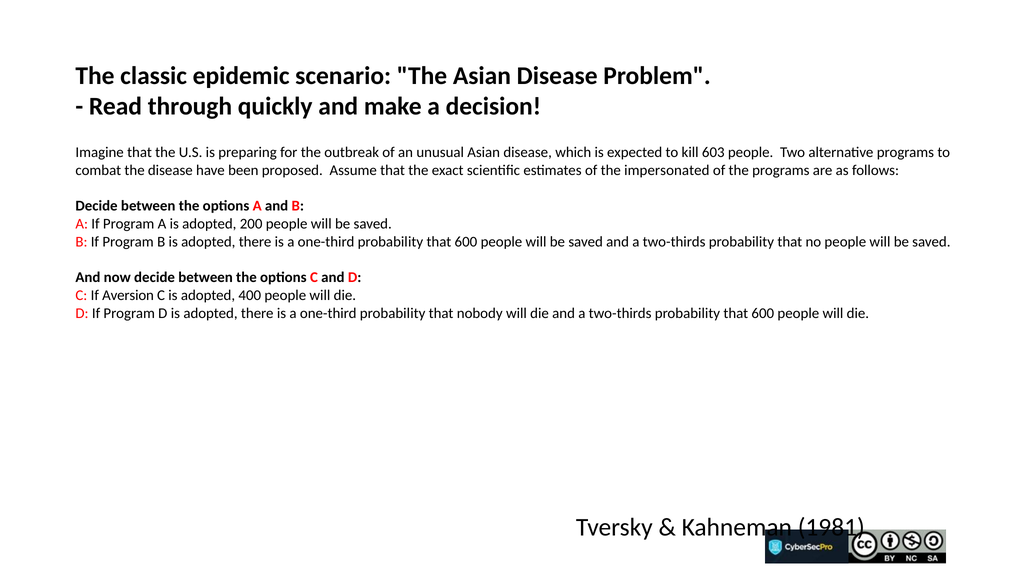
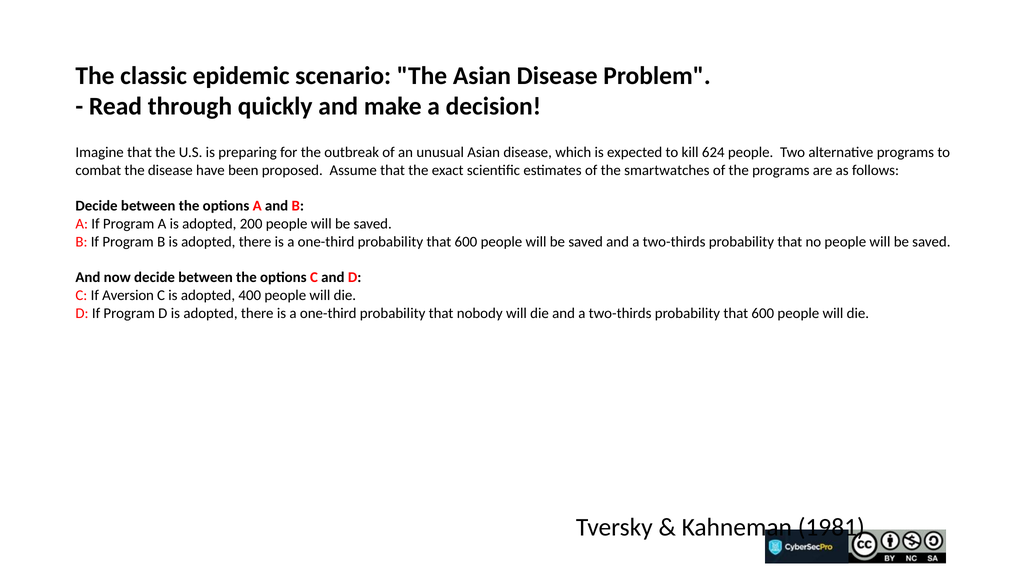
603: 603 -> 624
impersonated: impersonated -> smartwatches
